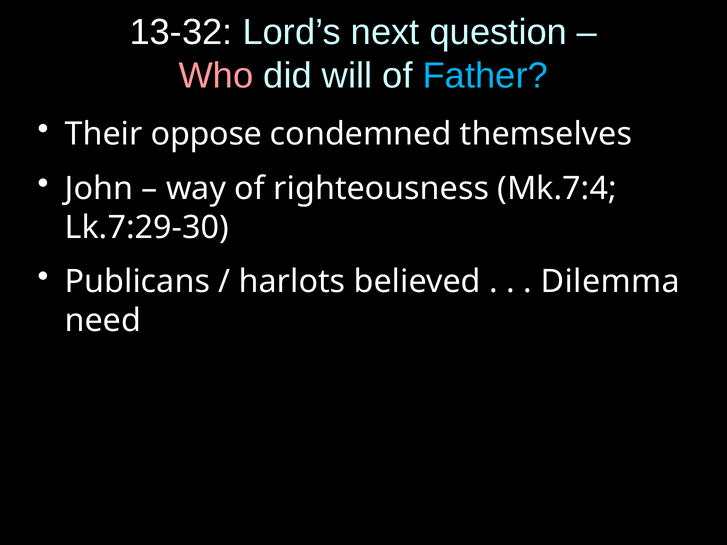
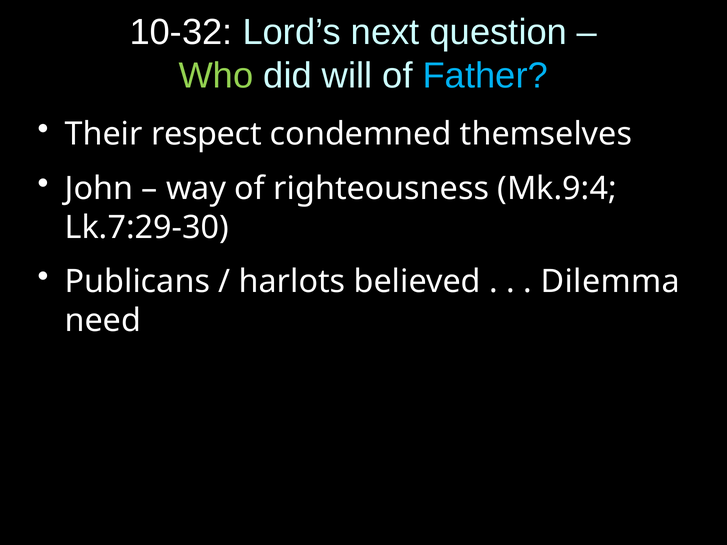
13-32: 13-32 -> 10-32
Who colour: pink -> light green
oppose: oppose -> respect
Mk.7:4: Mk.7:4 -> Mk.9:4
